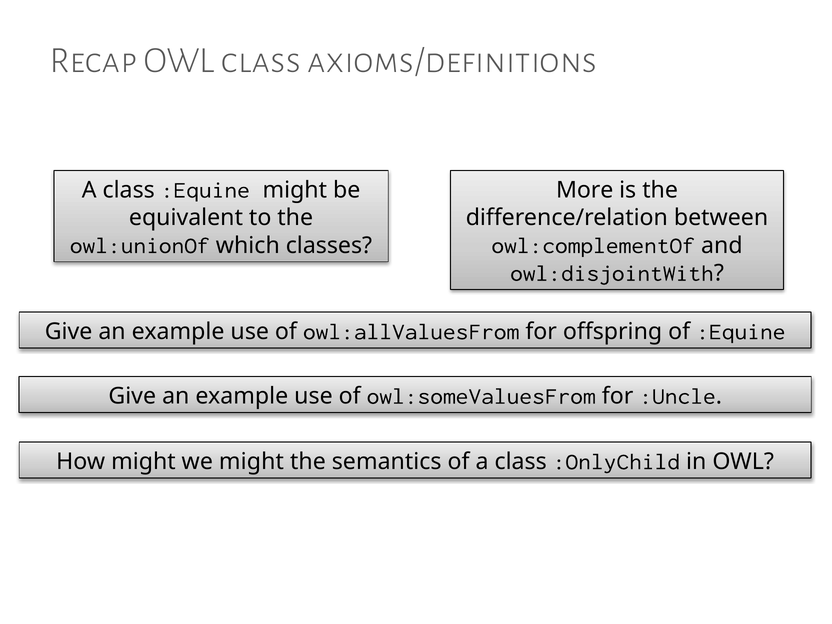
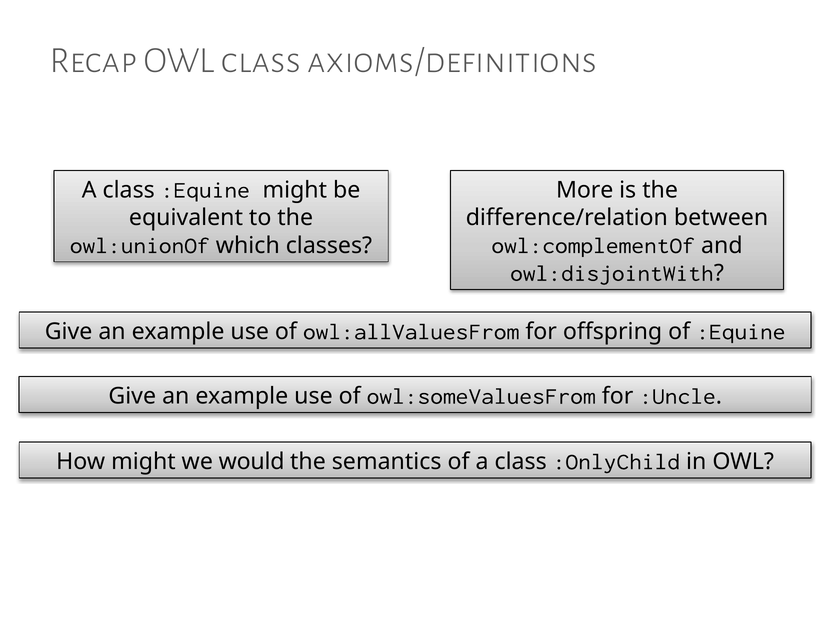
we might: might -> would
